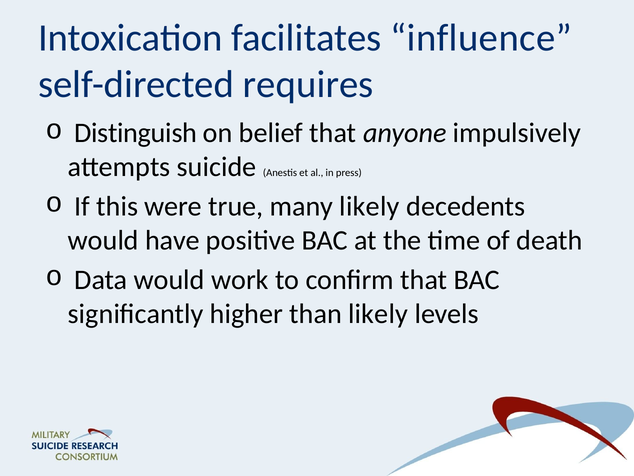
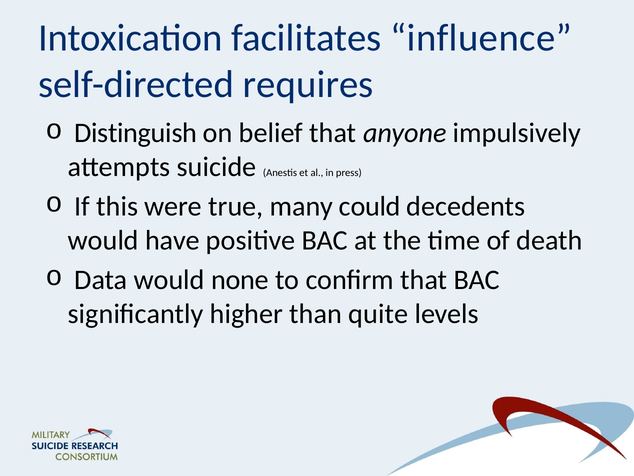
many likely: likely -> could
work: work -> none
than likely: likely -> quite
